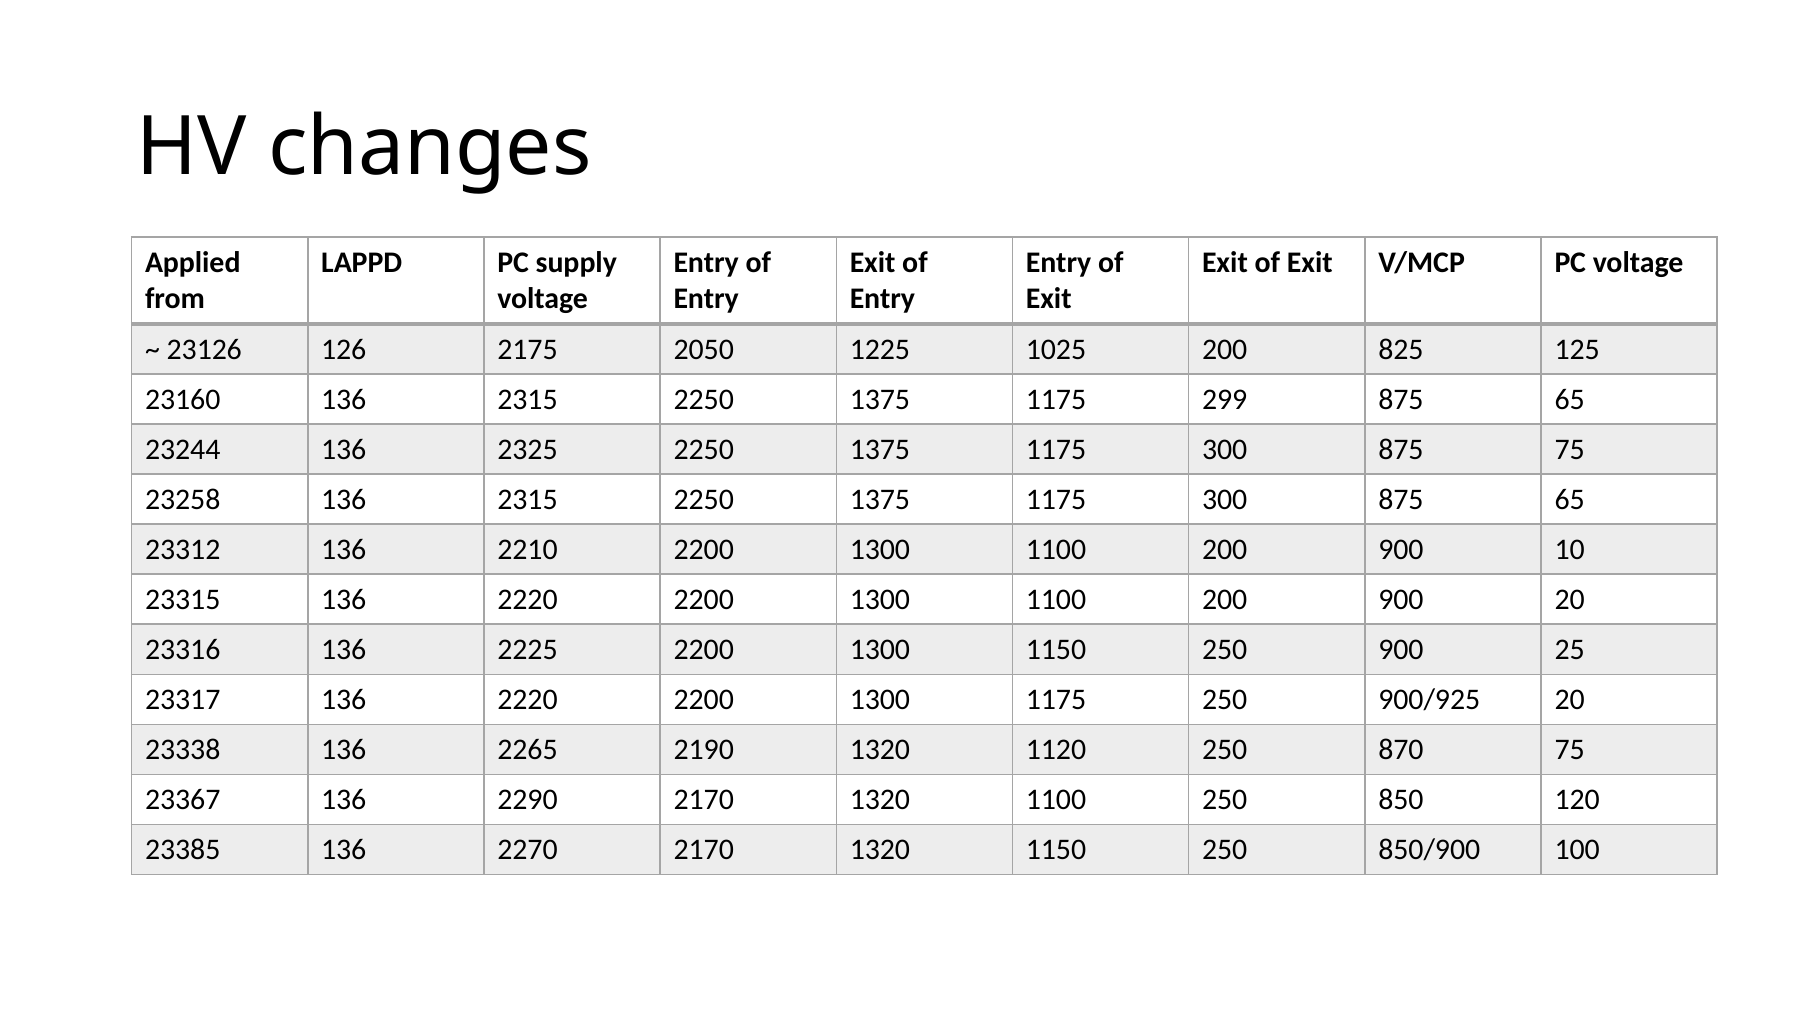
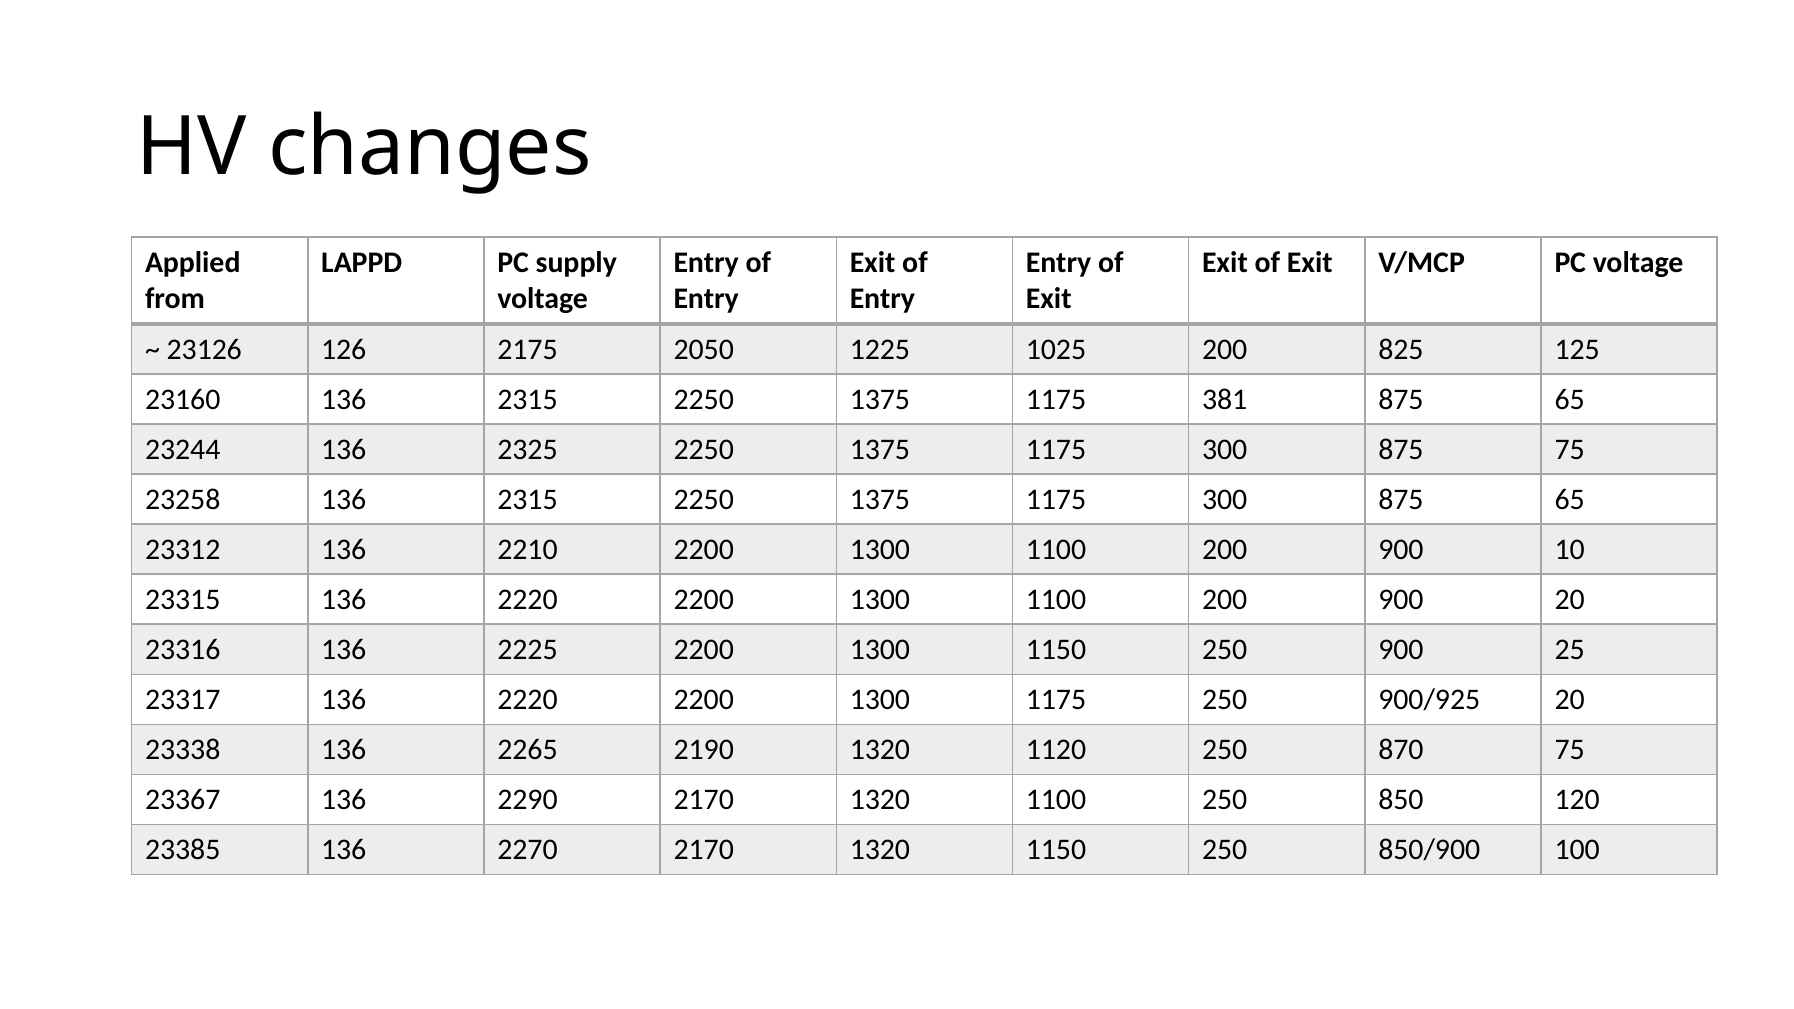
299: 299 -> 381
